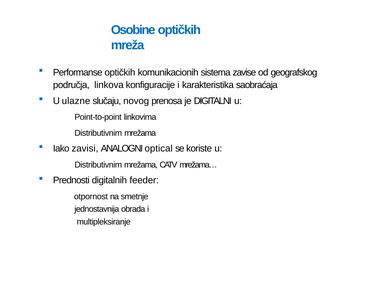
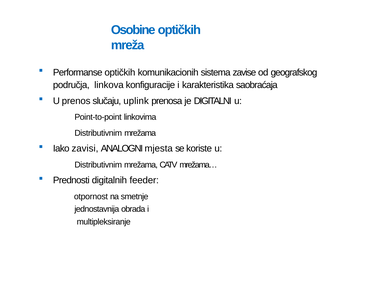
ulazne: ulazne -> prenos
novog: novog -> uplink
optical: optical -> mjesta
